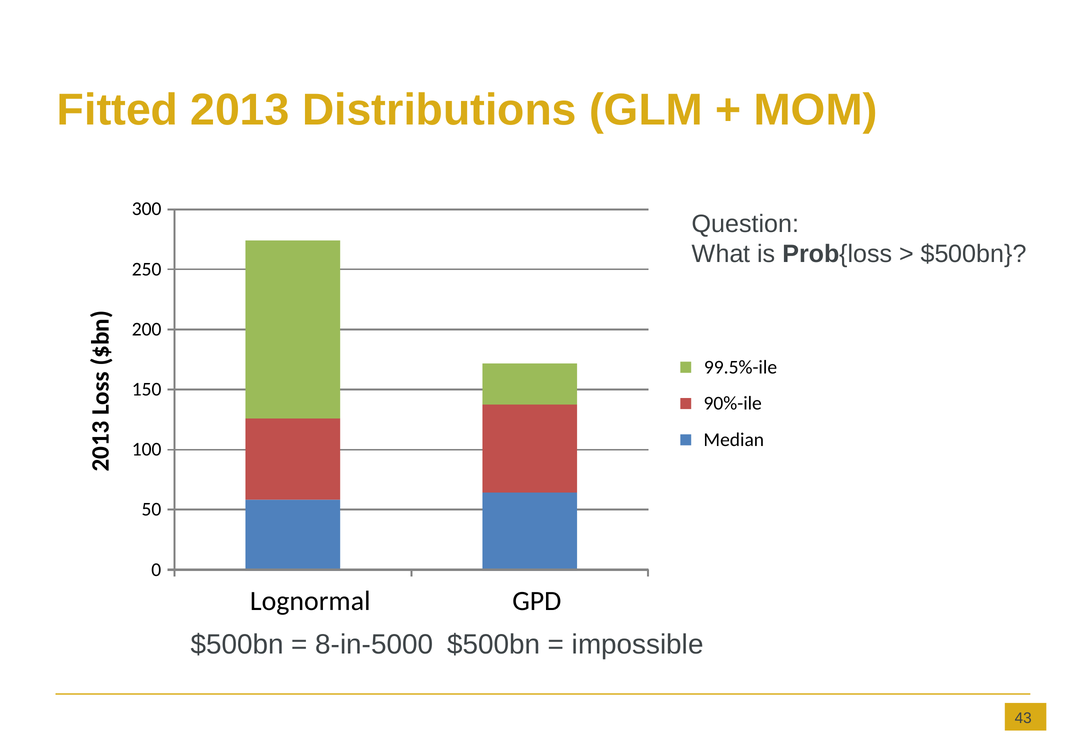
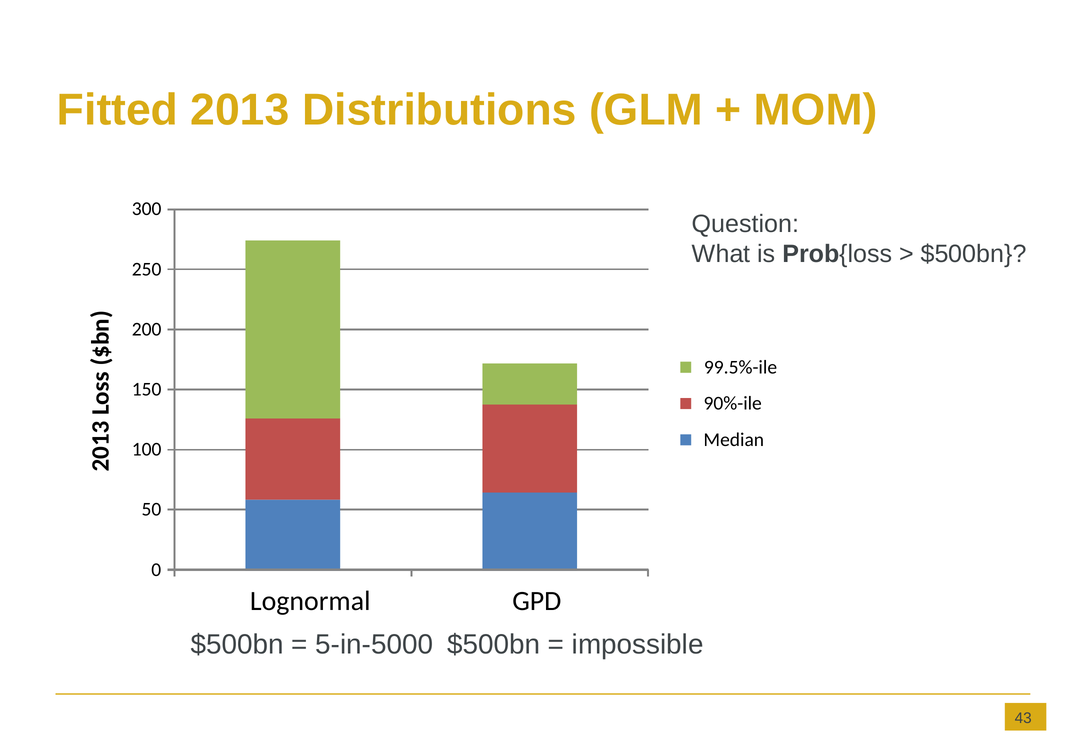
8-in-5000: 8-in-5000 -> 5-in-5000
